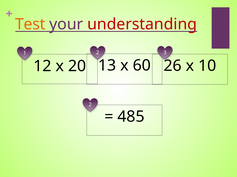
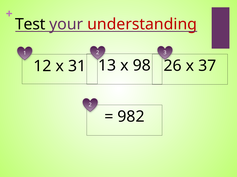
Test colour: orange -> black
10: 10 -> 37
20: 20 -> 31
60: 60 -> 98
485: 485 -> 982
